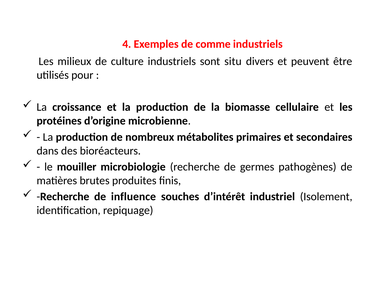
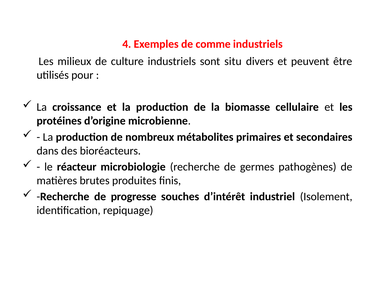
mouiller: mouiller -> réacteur
influence: influence -> progresse
